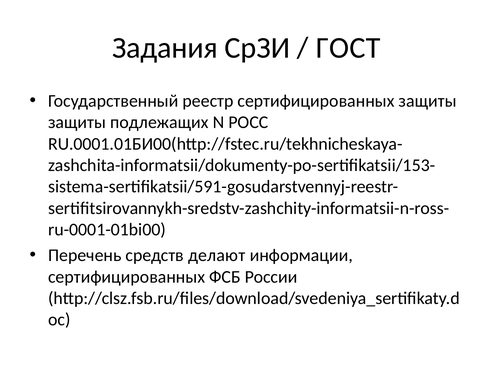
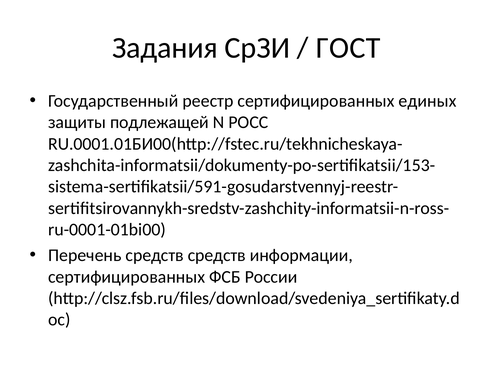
сертифицированных защиты: защиты -> единых
подлежащих: подлежащих -> подлежащей
средств делают: делают -> средств
